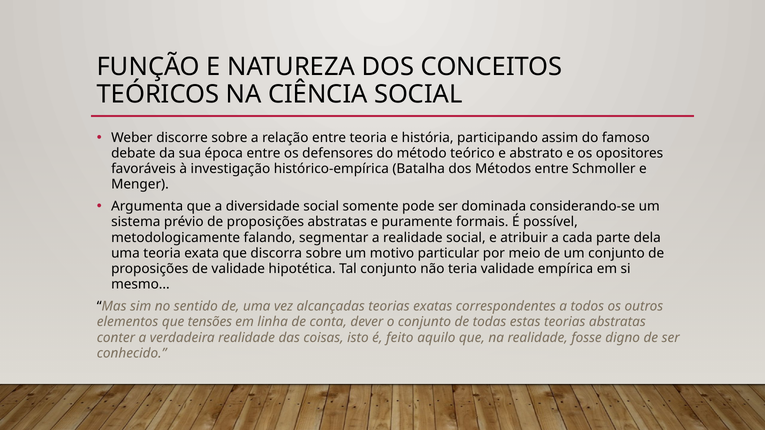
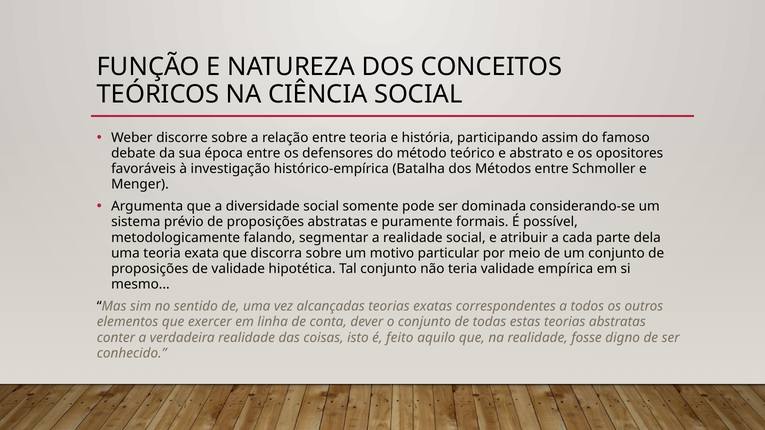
tensões: tensões -> exercer
